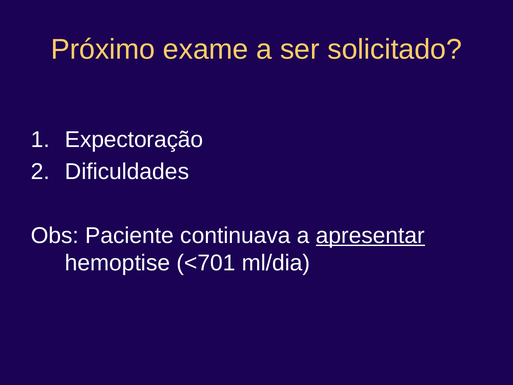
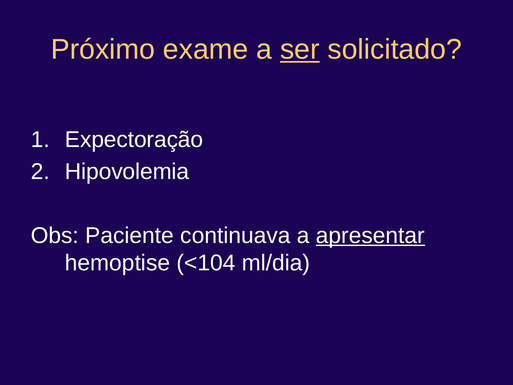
ser underline: none -> present
Dificuldades: Dificuldades -> Hipovolemia
<701: <701 -> <104
